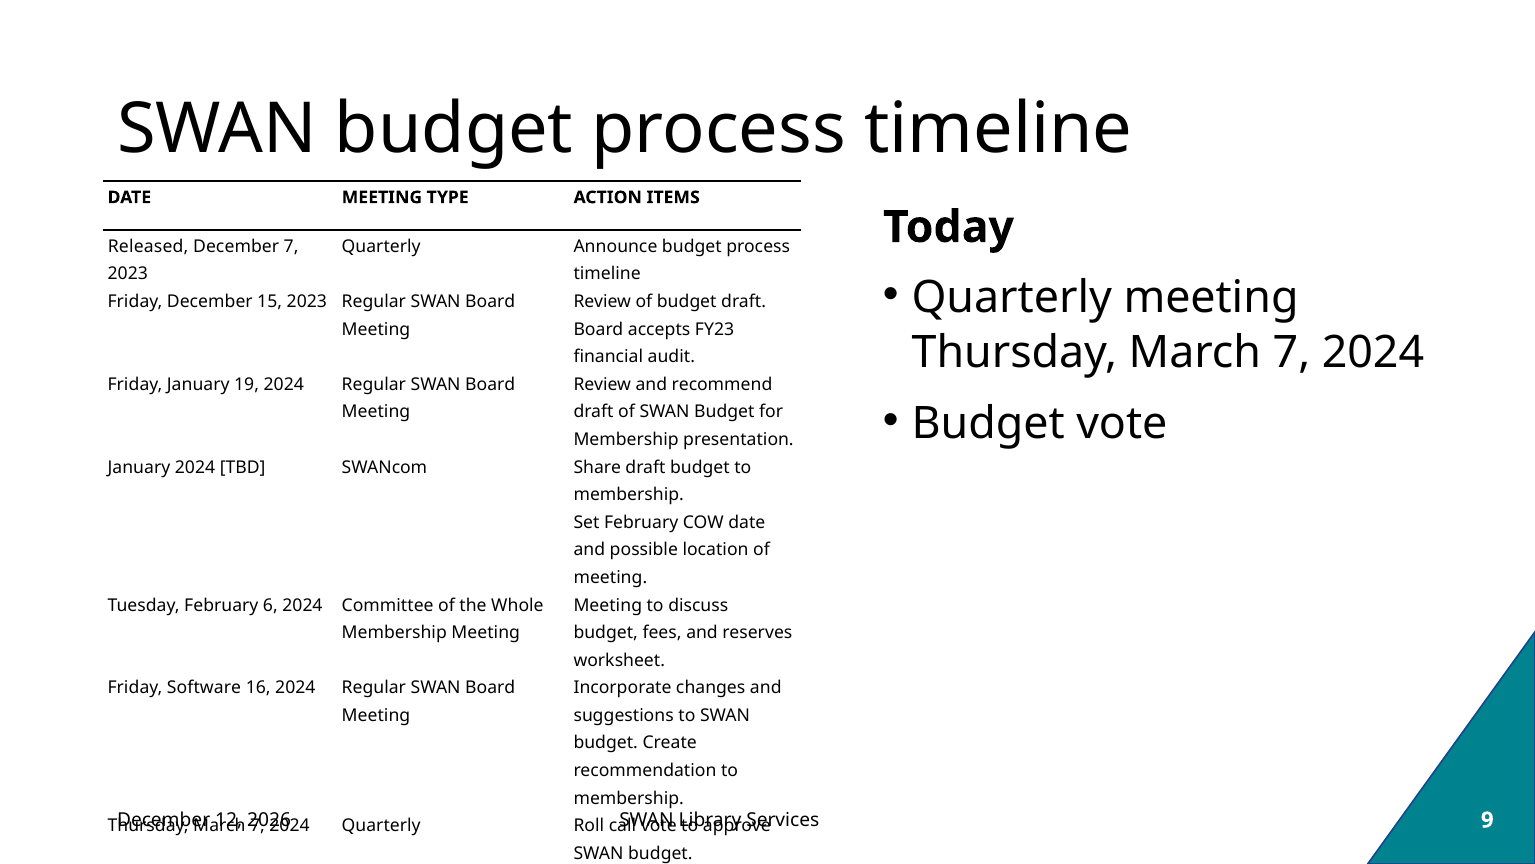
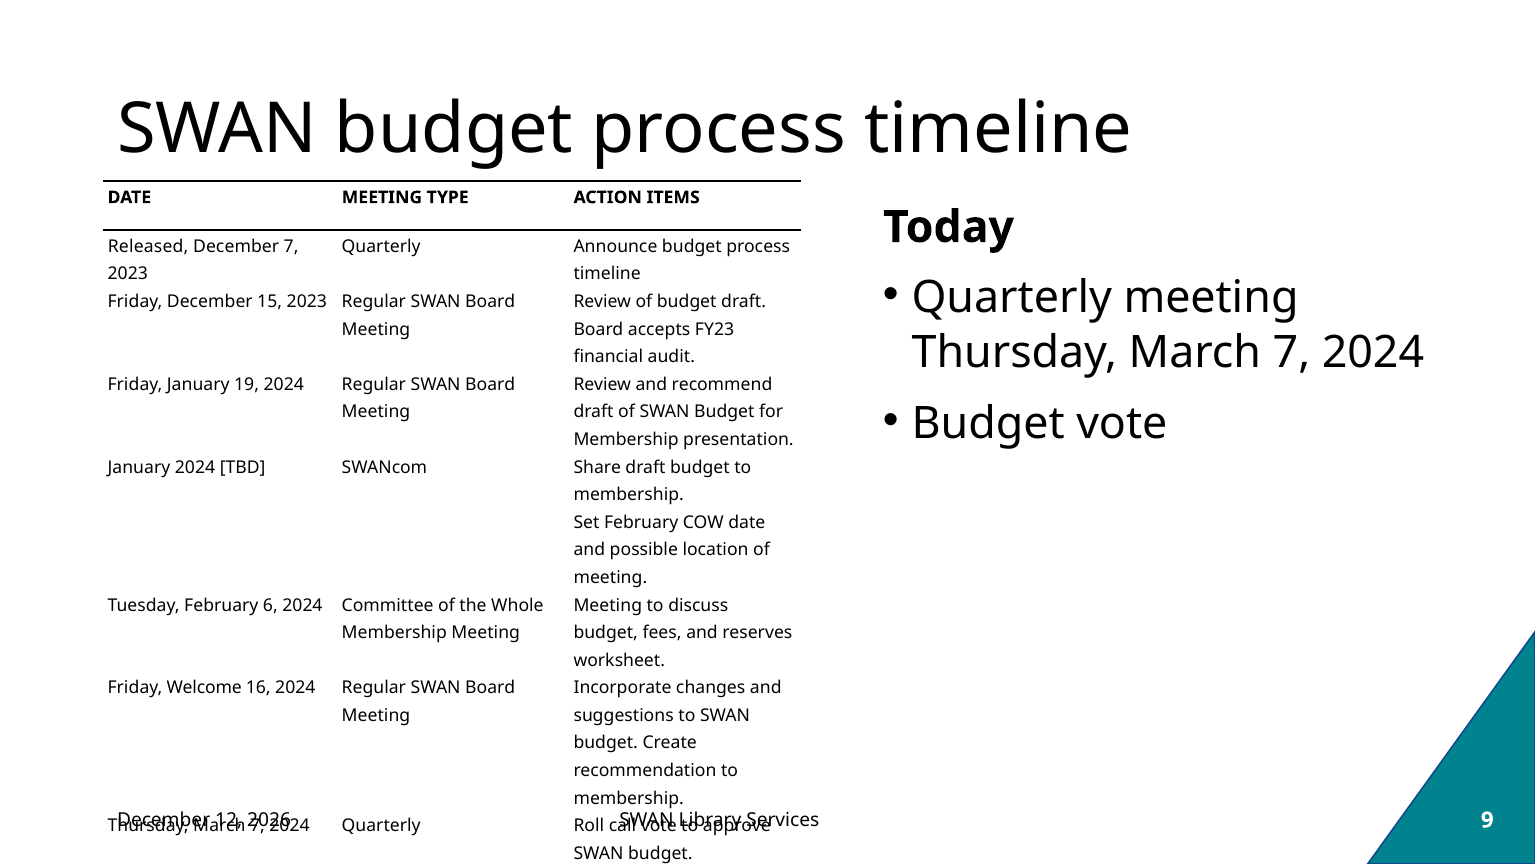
Software: Software -> Welcome
